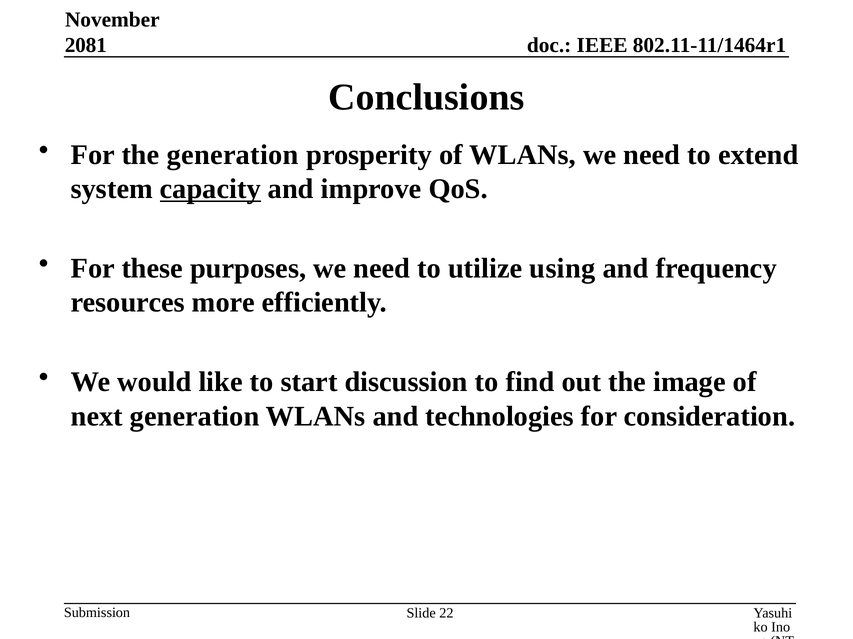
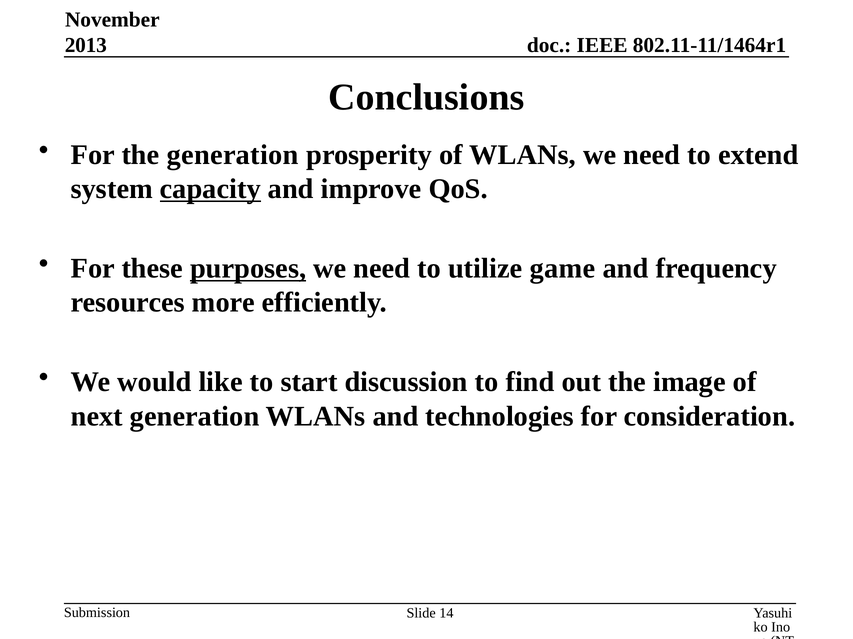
2081: 2081 -> 2013
purposes underline: none -> present
using: using -> game
22: 22 -> 14
